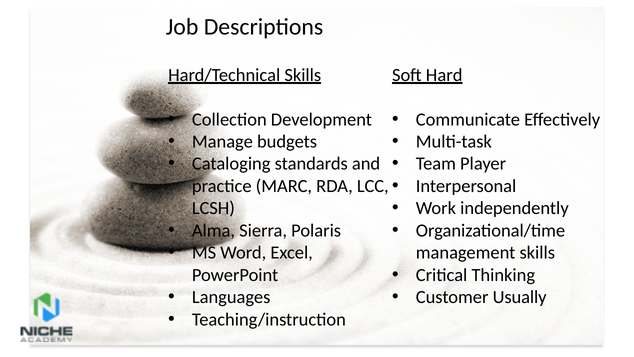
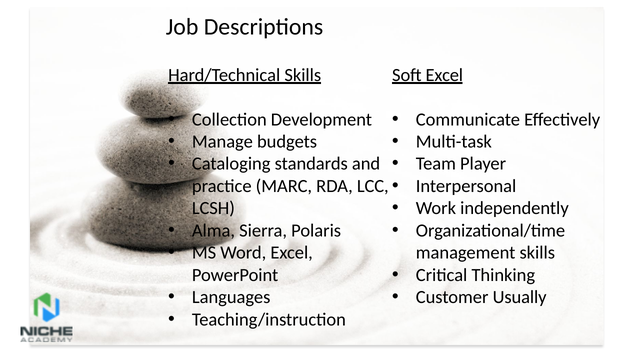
Soft Hard: Hard -> Excel
